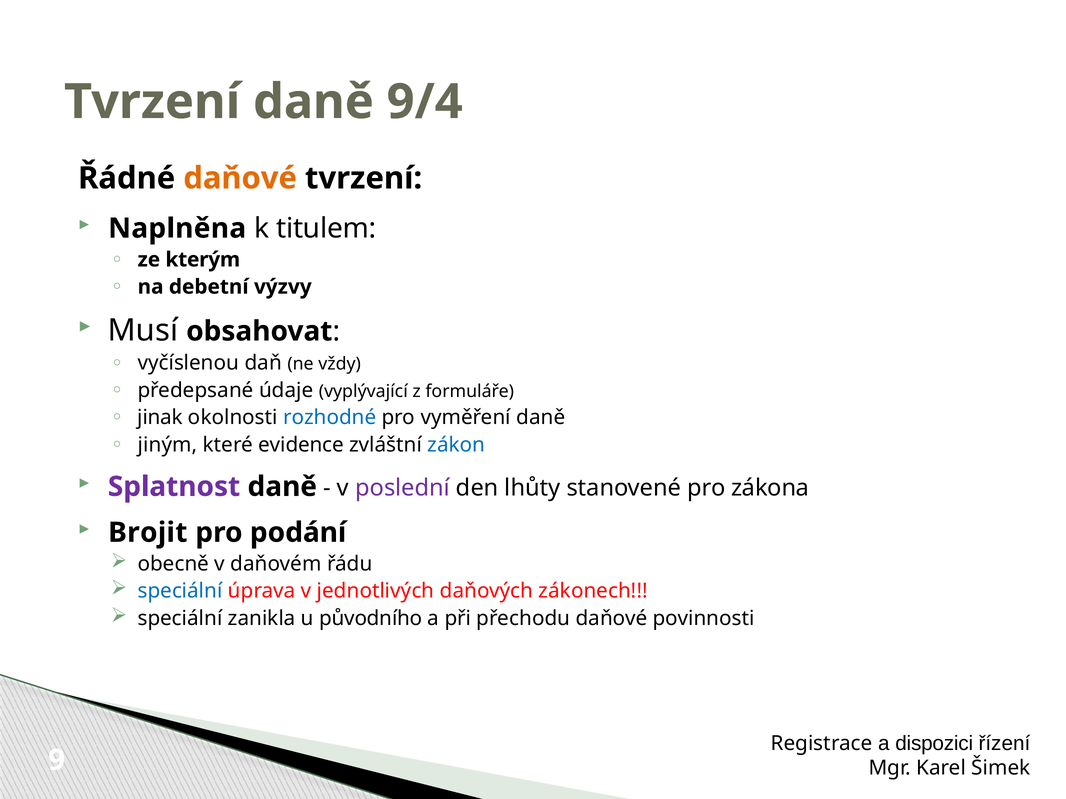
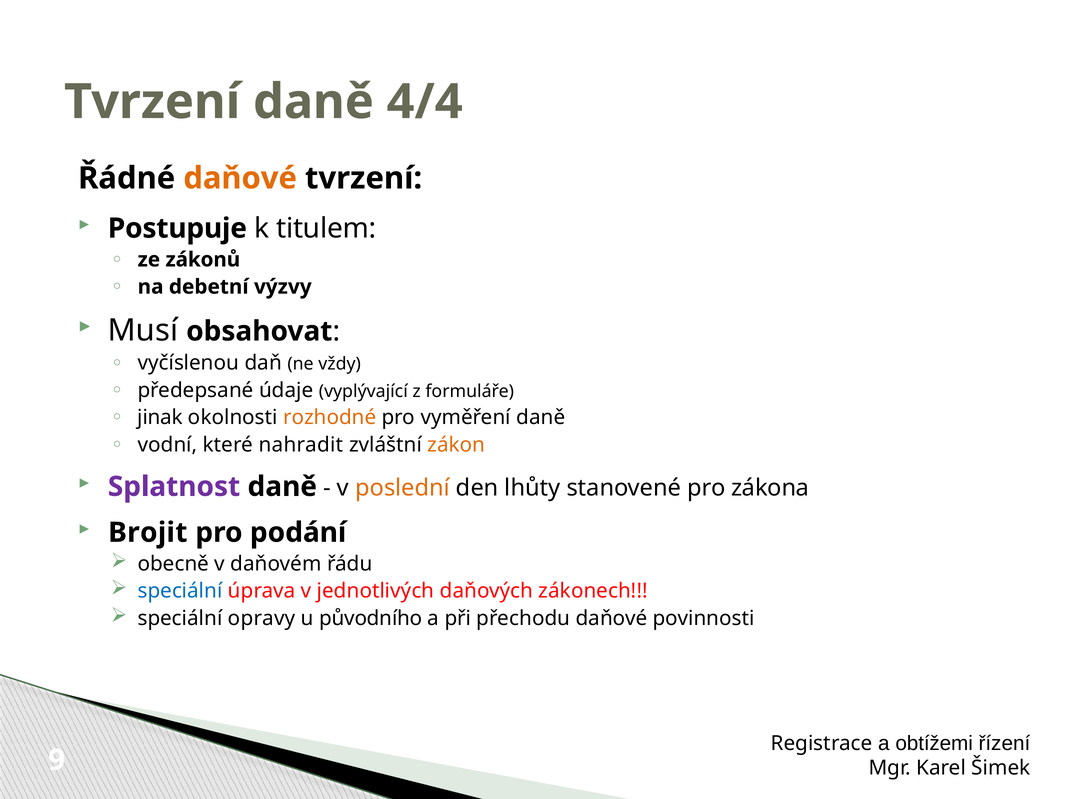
9/4: 9/4 -> 4/4
Naplněna: Naplněna -> Postupuje
kterým: kterým -> zákonů
rozhodné colour: blue -> orange
jiným: jiným -> vodní
evidence: evidence -> nahradit
zákon colour: blue -> orange
poslední colour: purple -> orange
zanikla: zanikla -> opravy
dispozici: dispozici -> obtížemi
